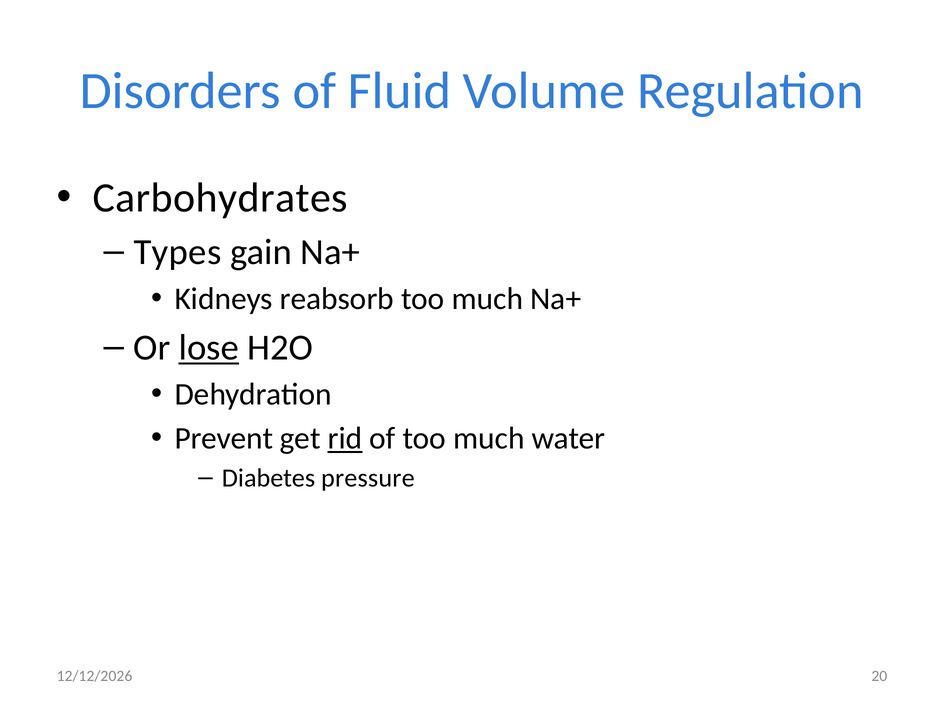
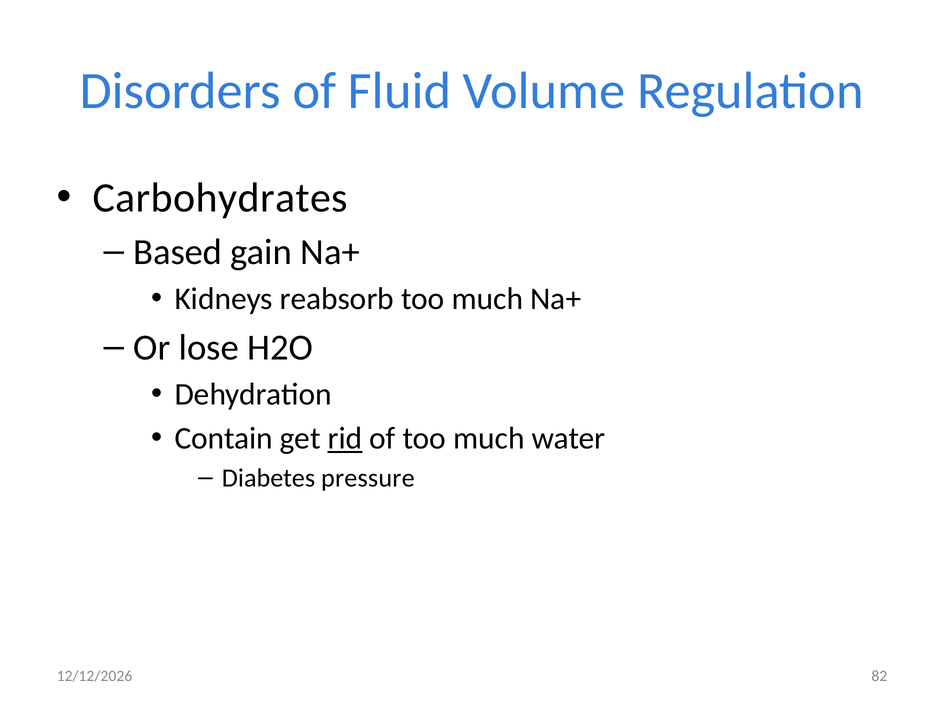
Types: Types -> Based
lose underline: present -> none
Prevent: Prevent -> Contain
20: 20 -> 82
